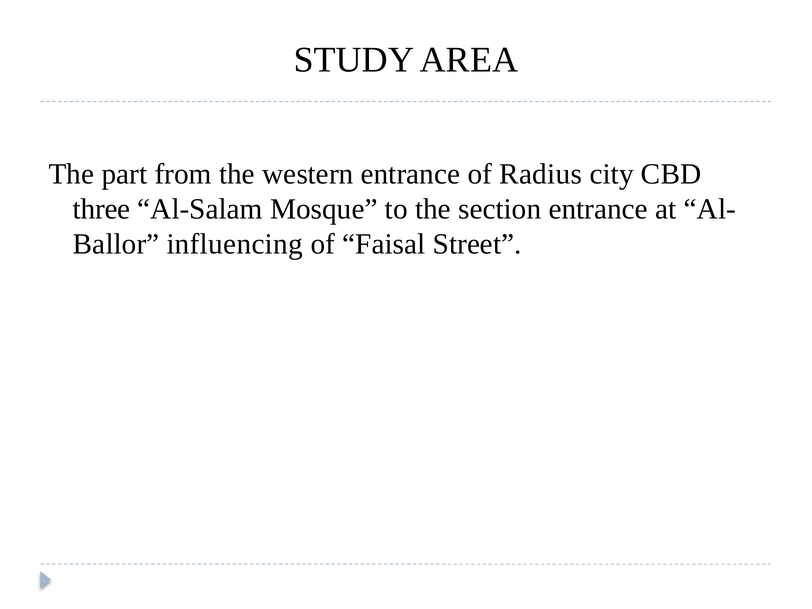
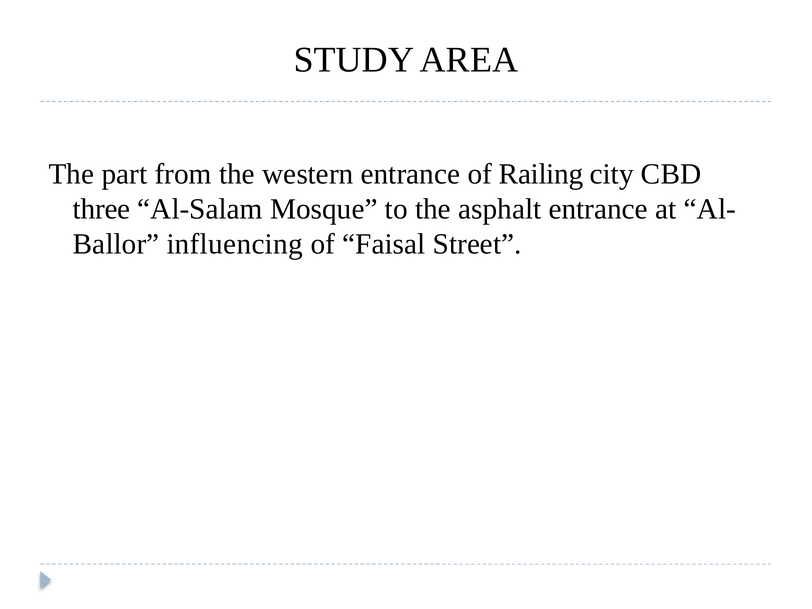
Radius: Radius -> Railing
section: section -> asphalt
